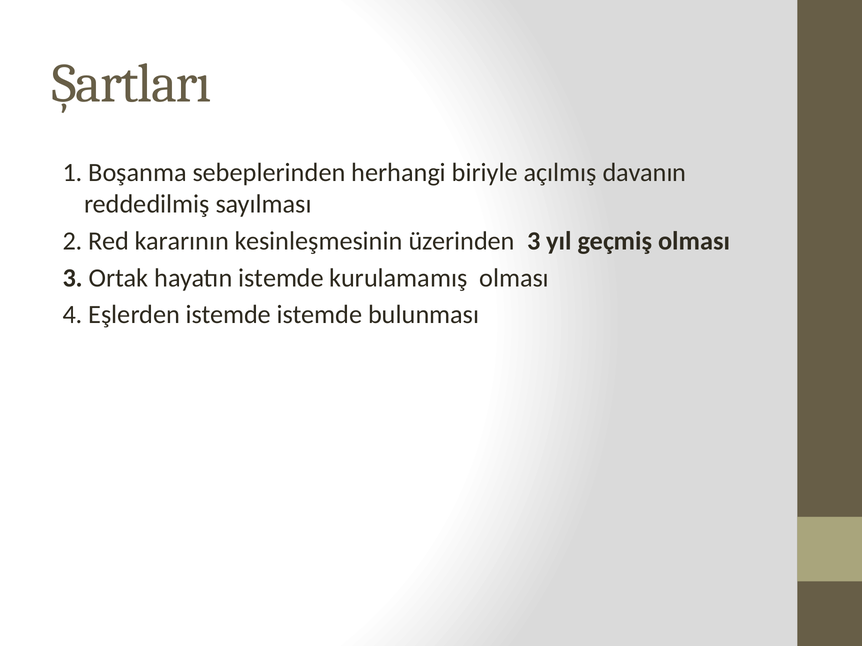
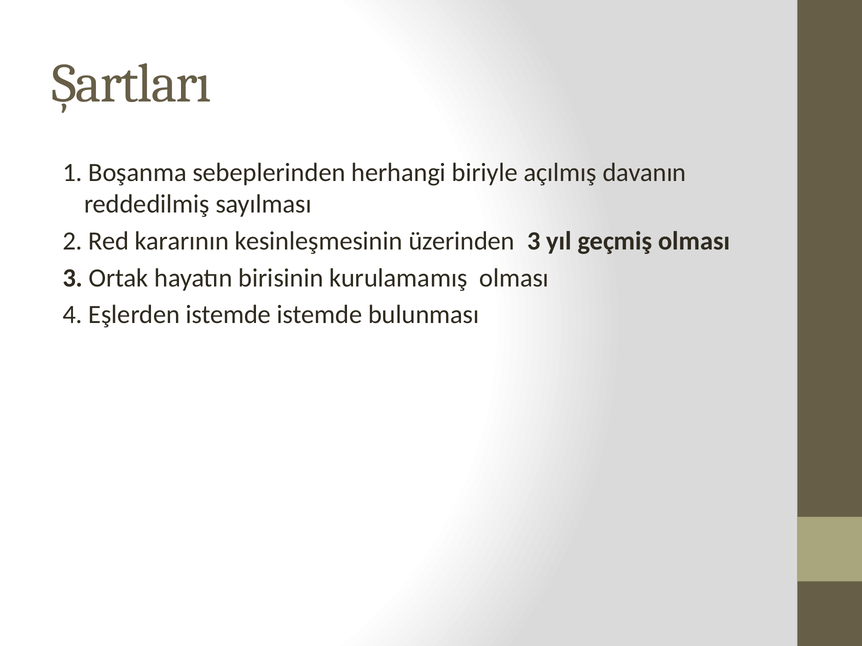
hayatın istemde: istemde -> birisinin
